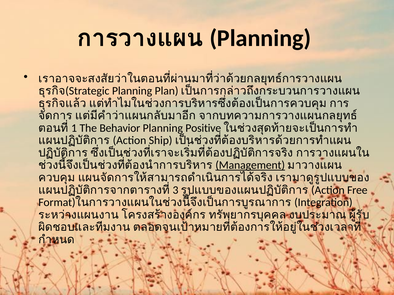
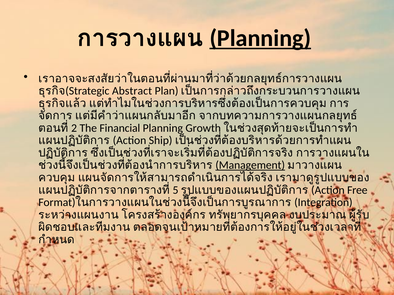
Planning at (260, 38) underline: none -> present
Strategic Planning: Planning -> Abstract
1: 1 -> 2
Behavior: Behavior -> Financial
Positive: Positive -> Growth
3: 3 -> 5
